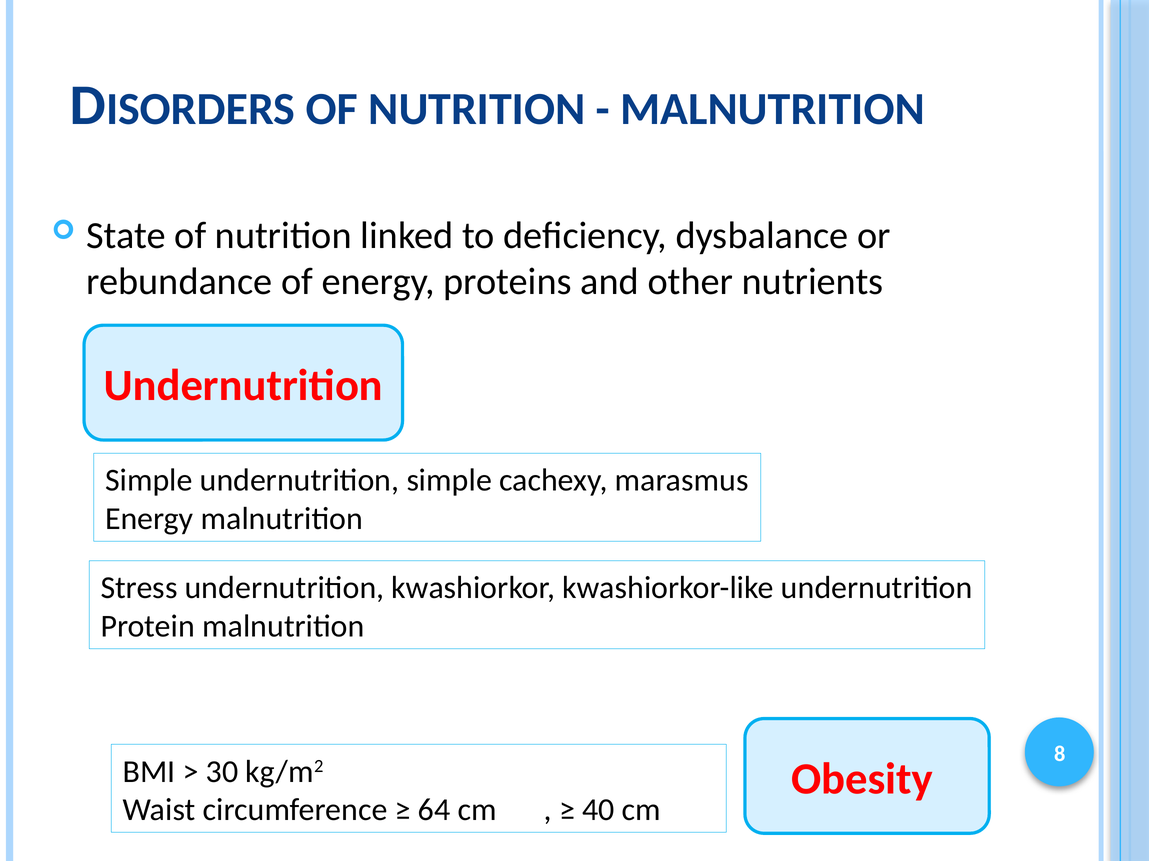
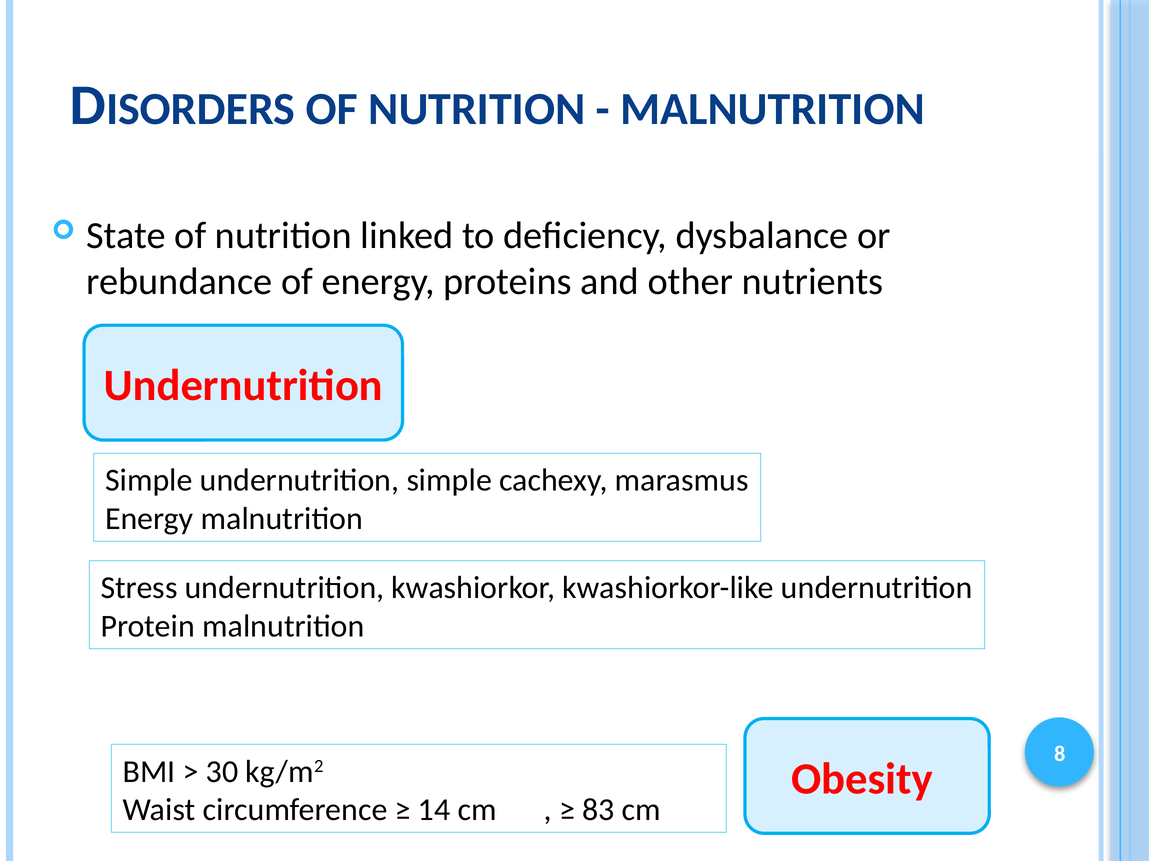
64: 64 -> 14
40: 40 -> 83
